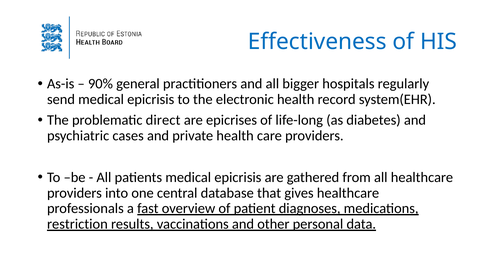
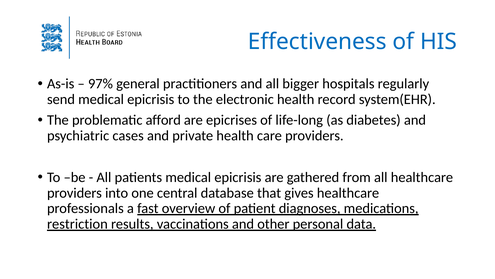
90%: 90% -> 97%
direct: direct -> afford
